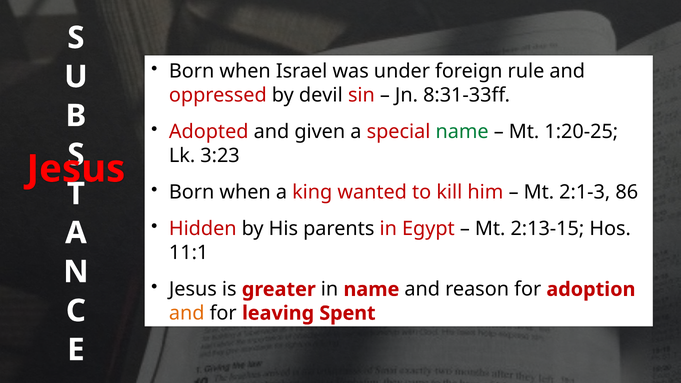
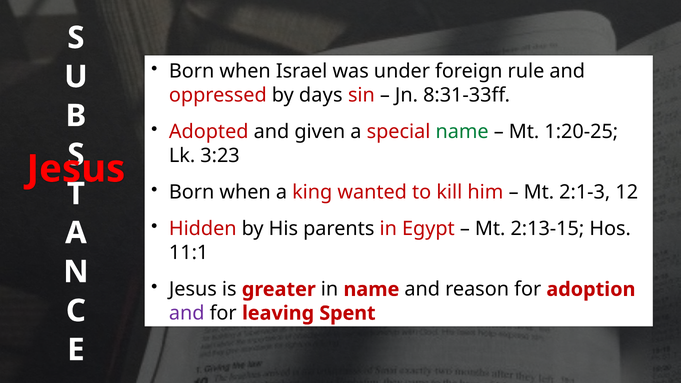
devil: devil -> days
86: 86 -> 12
and at (187, 313) colour: orange -> purple
